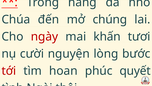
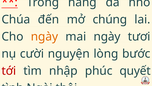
ngày at (44, 36) colour: red -> orange
mai khấn: khấn -> ngày
hoan: hoan -> nhập
